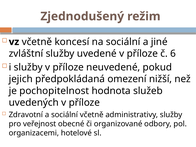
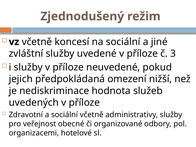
6: 6 -> 3
pochopitelnost: pochopitelnost -> nediskriminace
